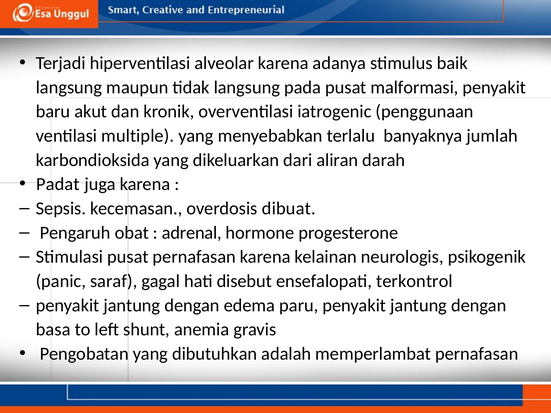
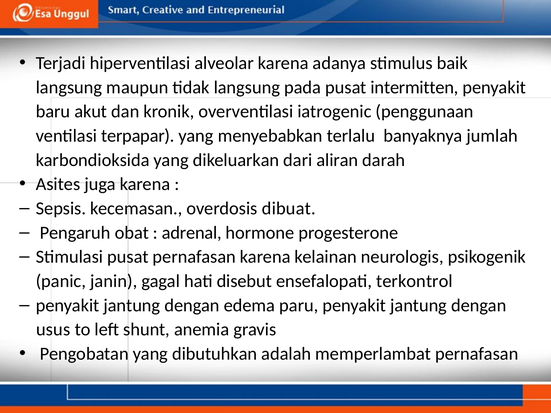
malformasi: malformasi -> intermitten
multiple: multiple -> terpapar
Padat: Padat -> Asites
saraf: saraf -> janin
basa: basa -> usus
